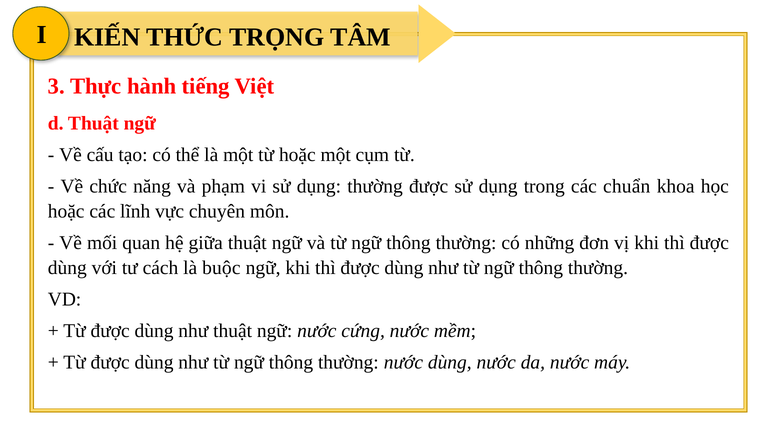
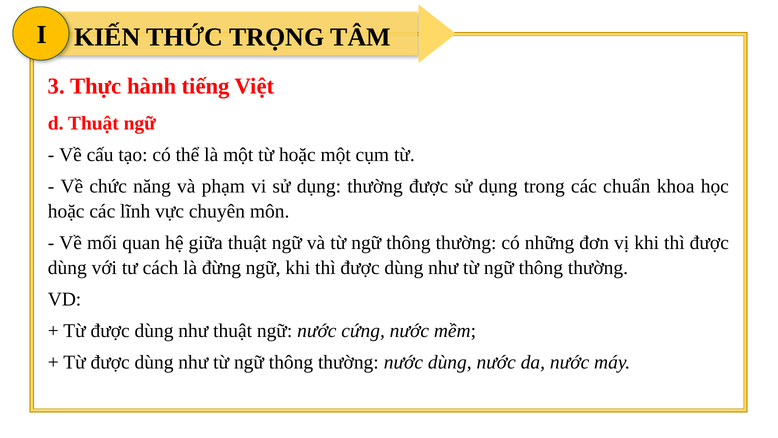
buộc: buộc -> đừng
